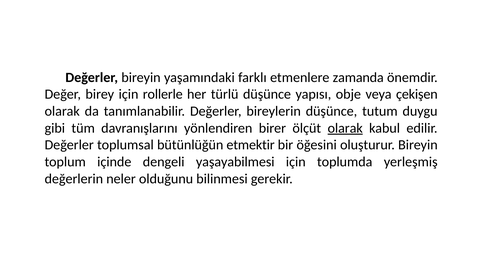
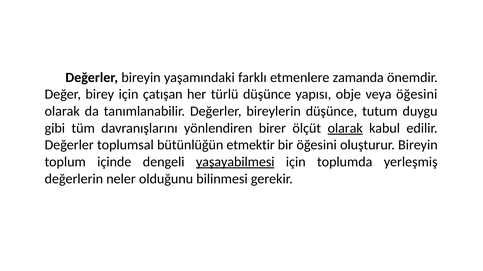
rollerle: rollerle -> çatışan
veya çekişen: çekişen -> öğesini
yaşayabilmesi underline: none -> present
